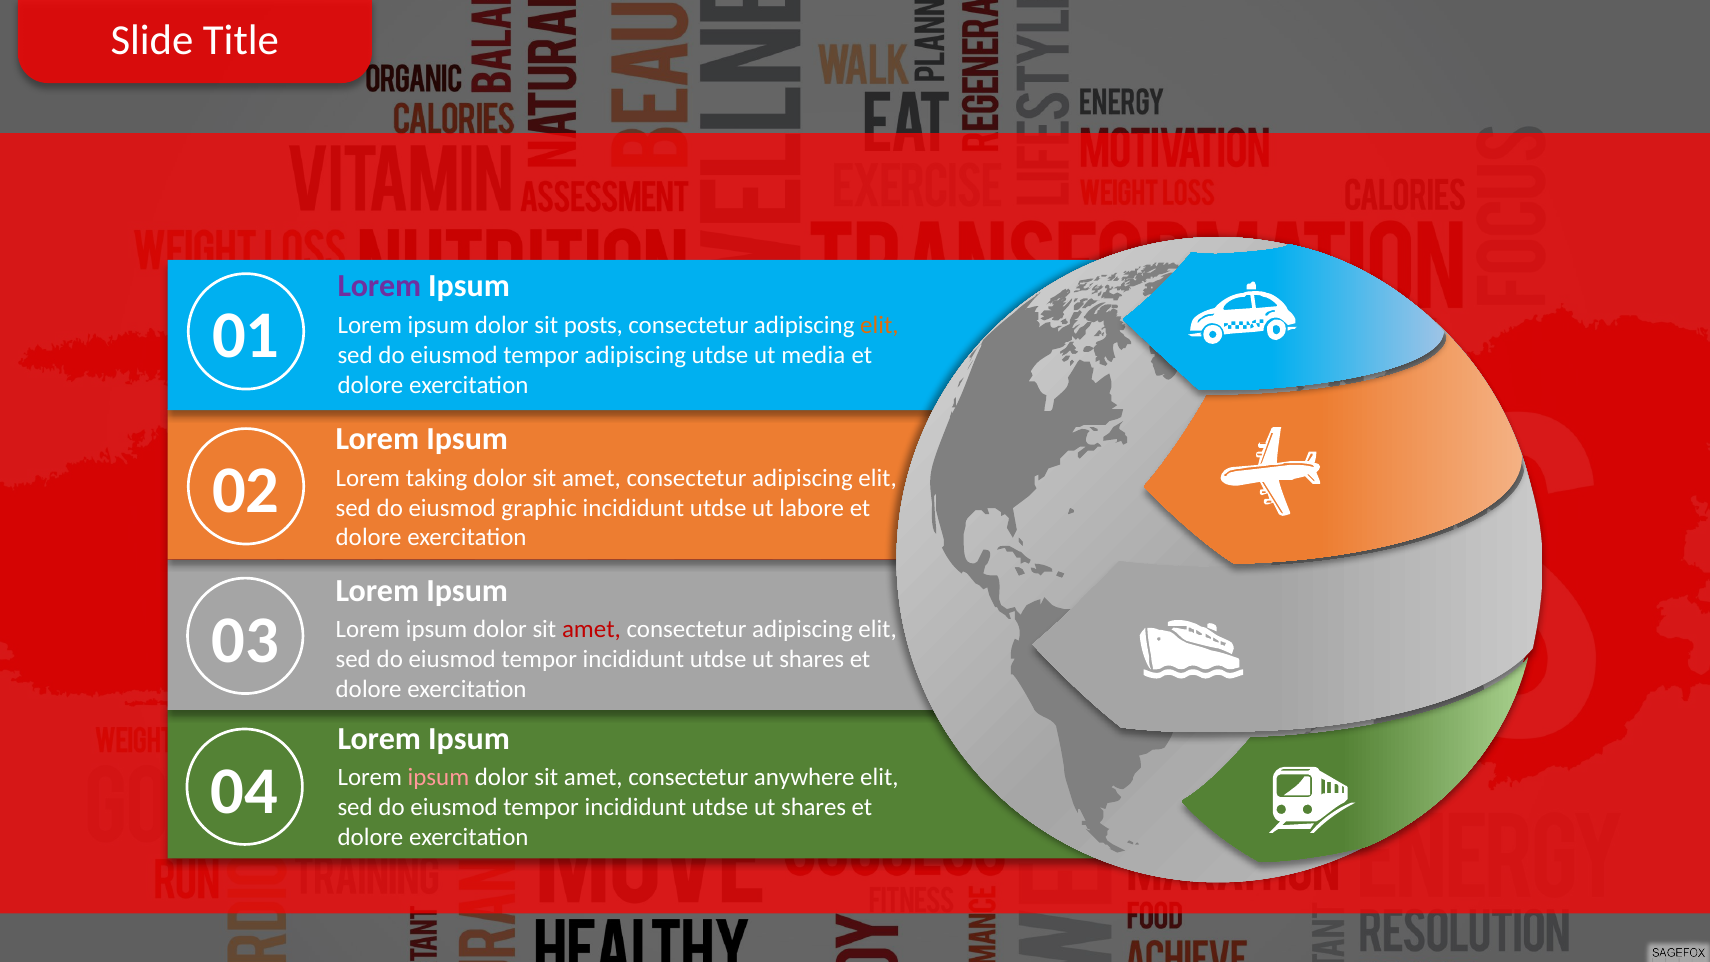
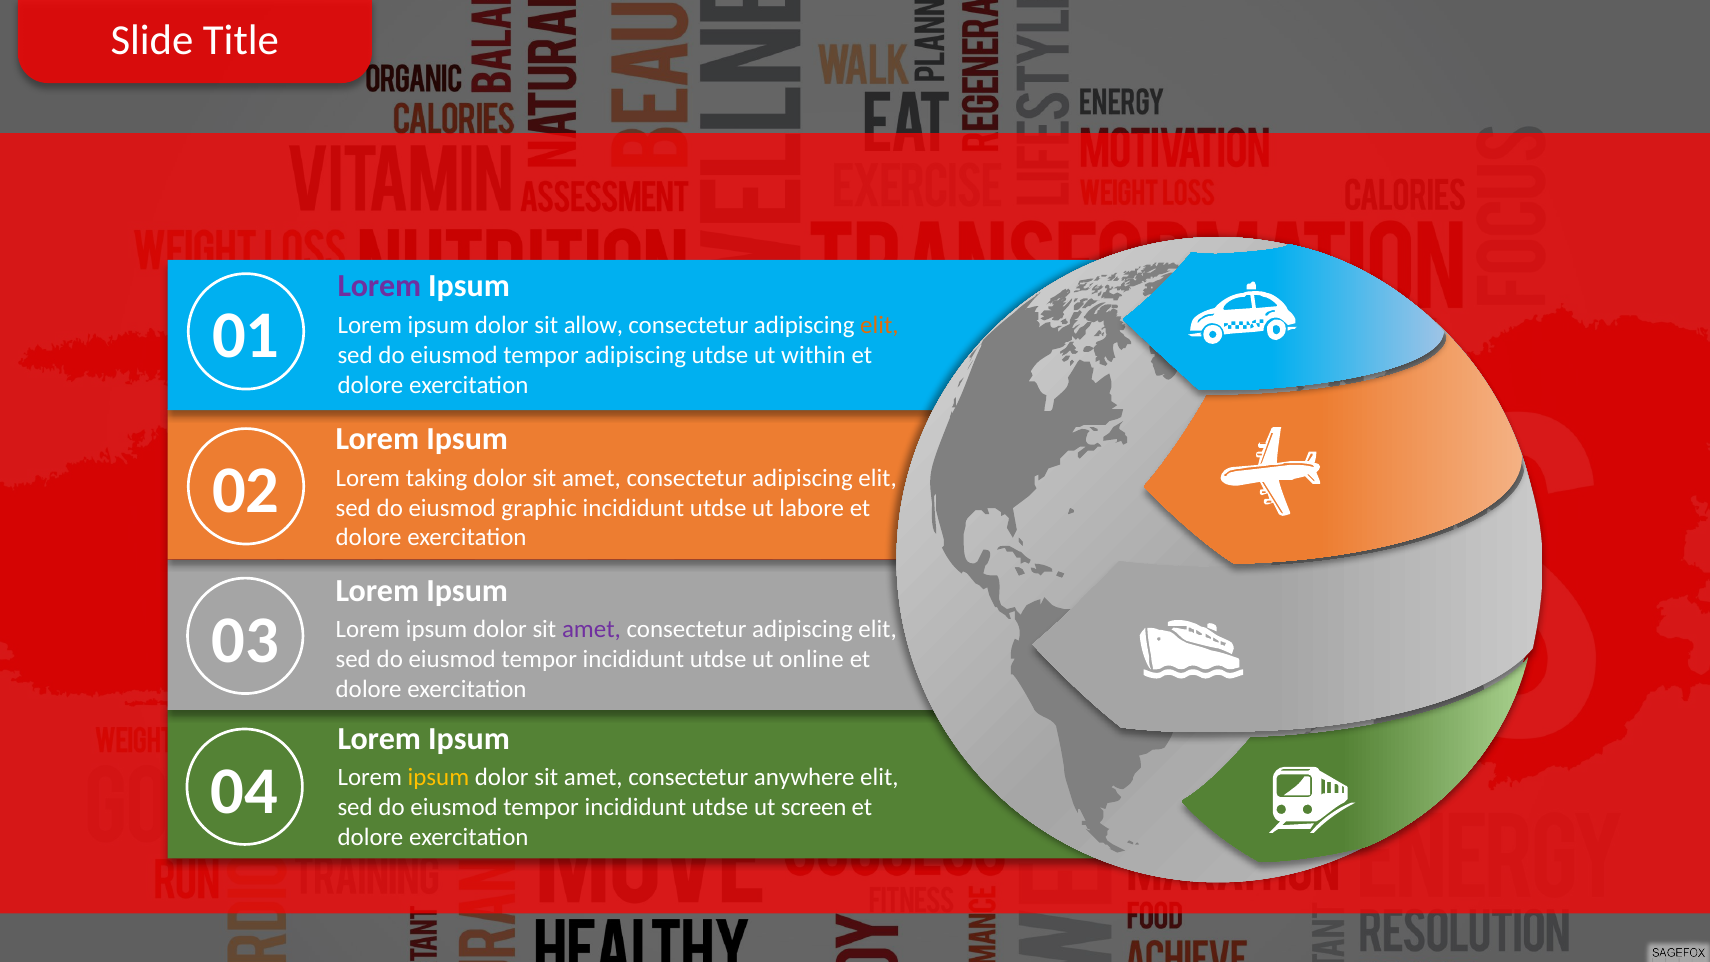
posts: posts -> allow
media: media -> within
amet at (591, 629) colour: red -> purple
shares at (812, 659): shares -> online
ipsum at (438, 777) colour: pink -> yellow
shares at (814, 807): shares -> screen
